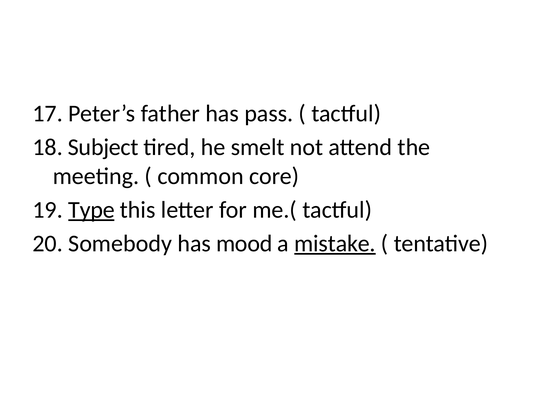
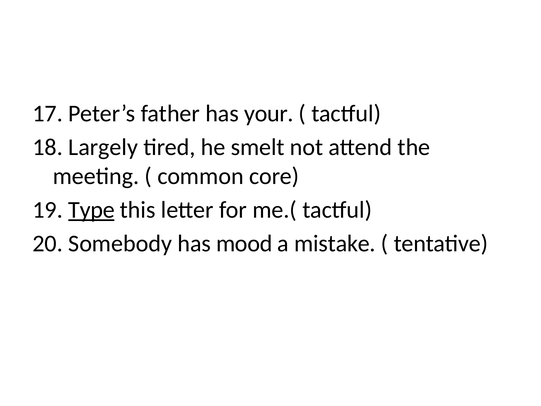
pass: pass -> your
Subject: Subject -> Largely
mistake underline: present -> none
